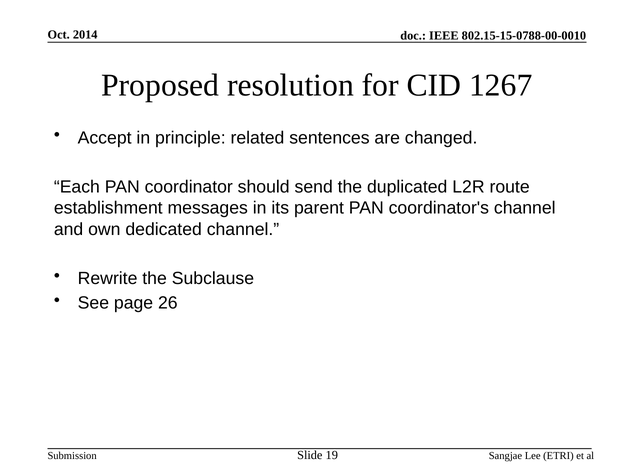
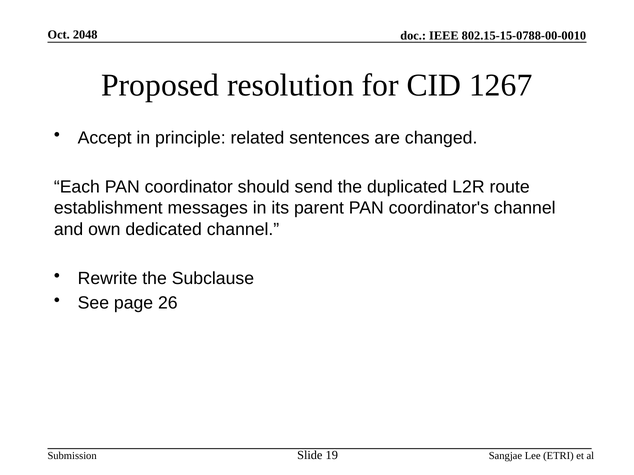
2014: 2014 -> 2048
